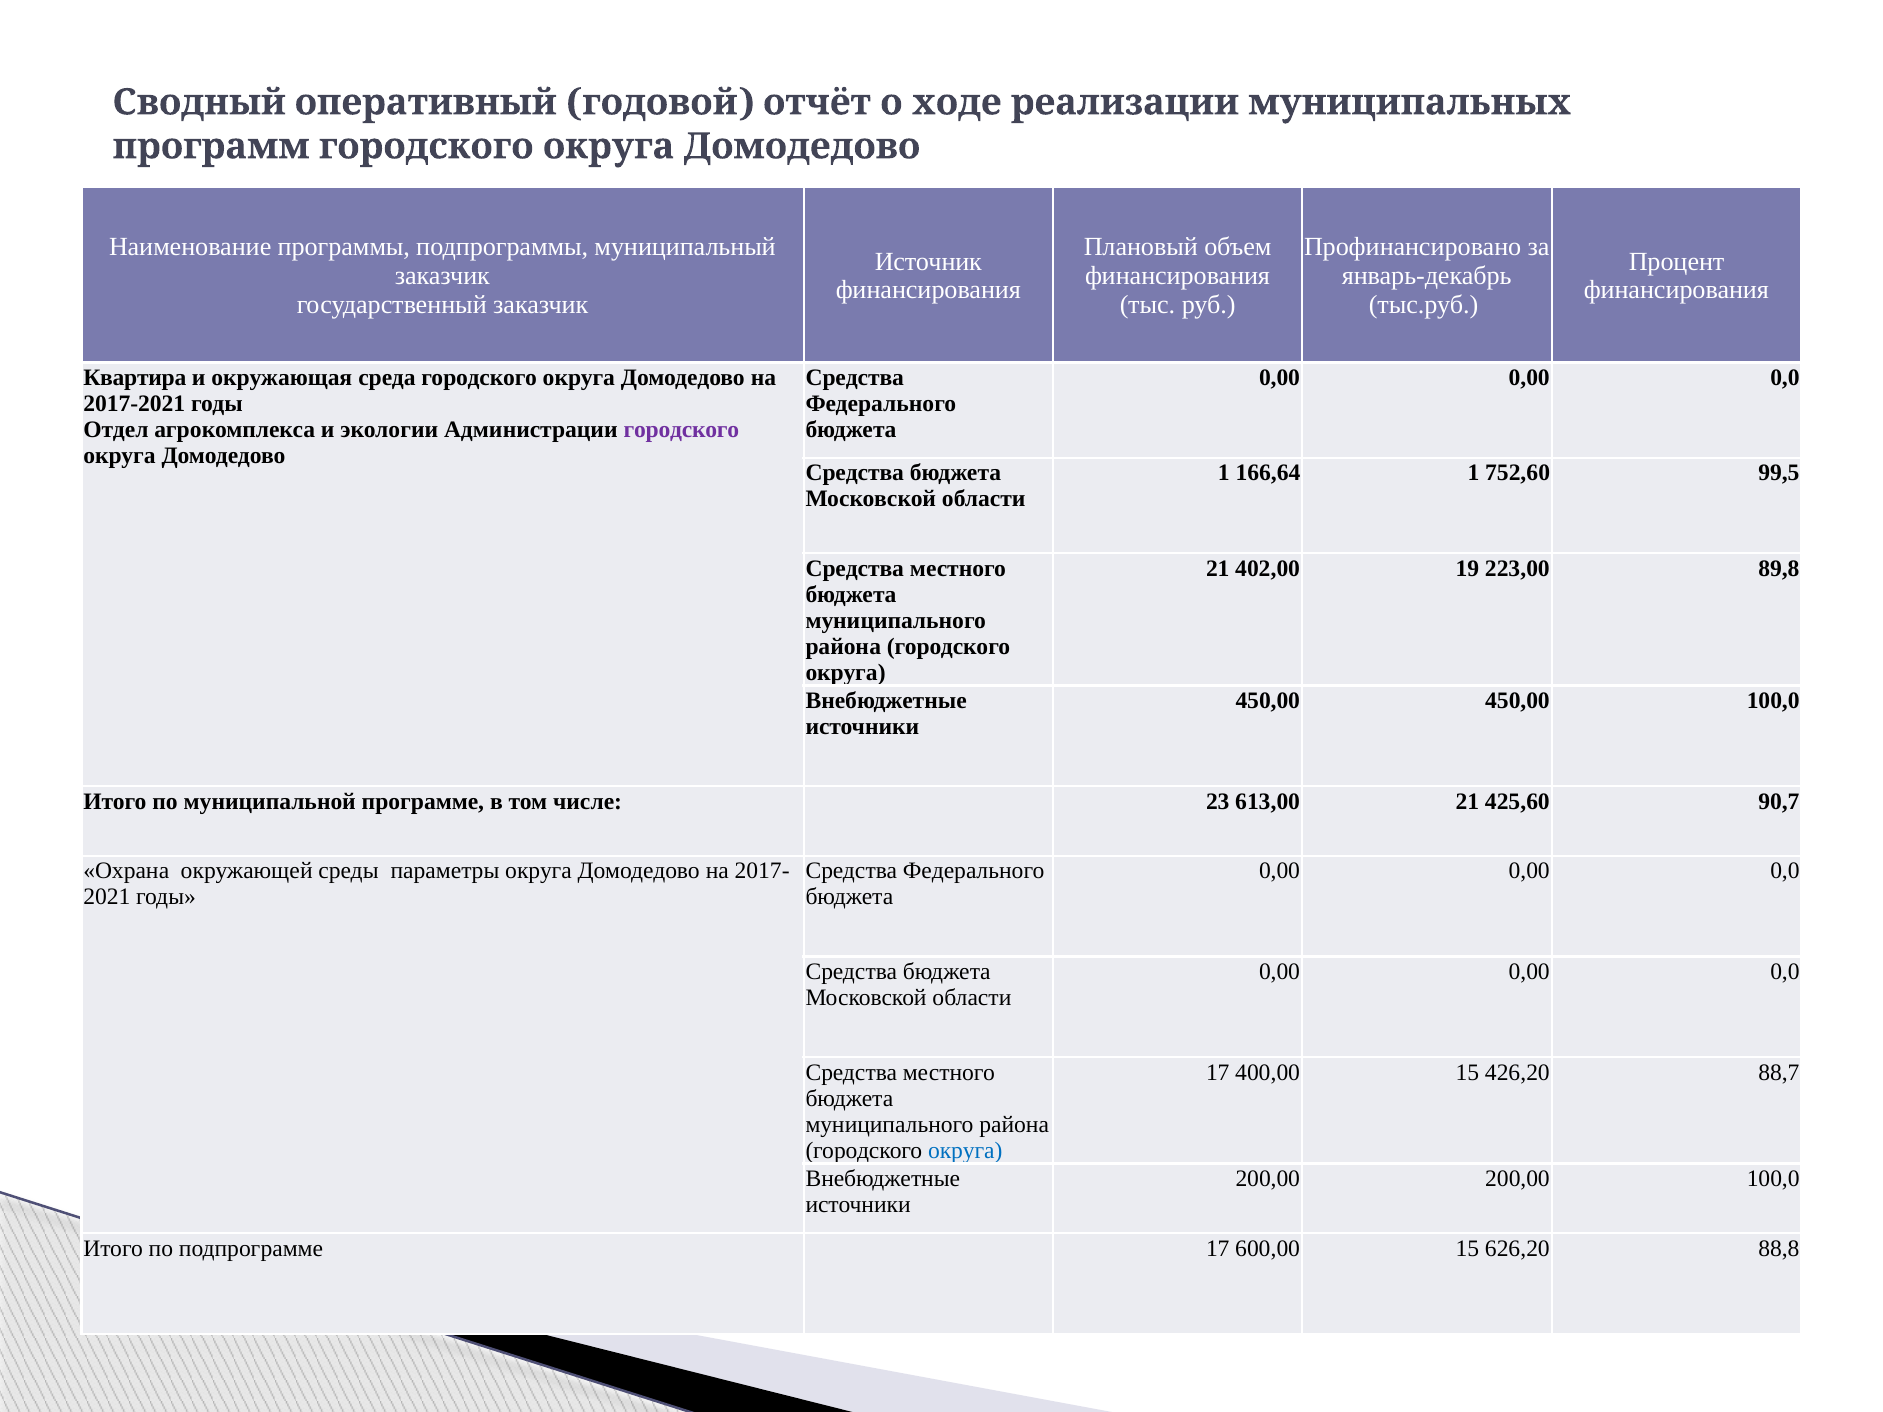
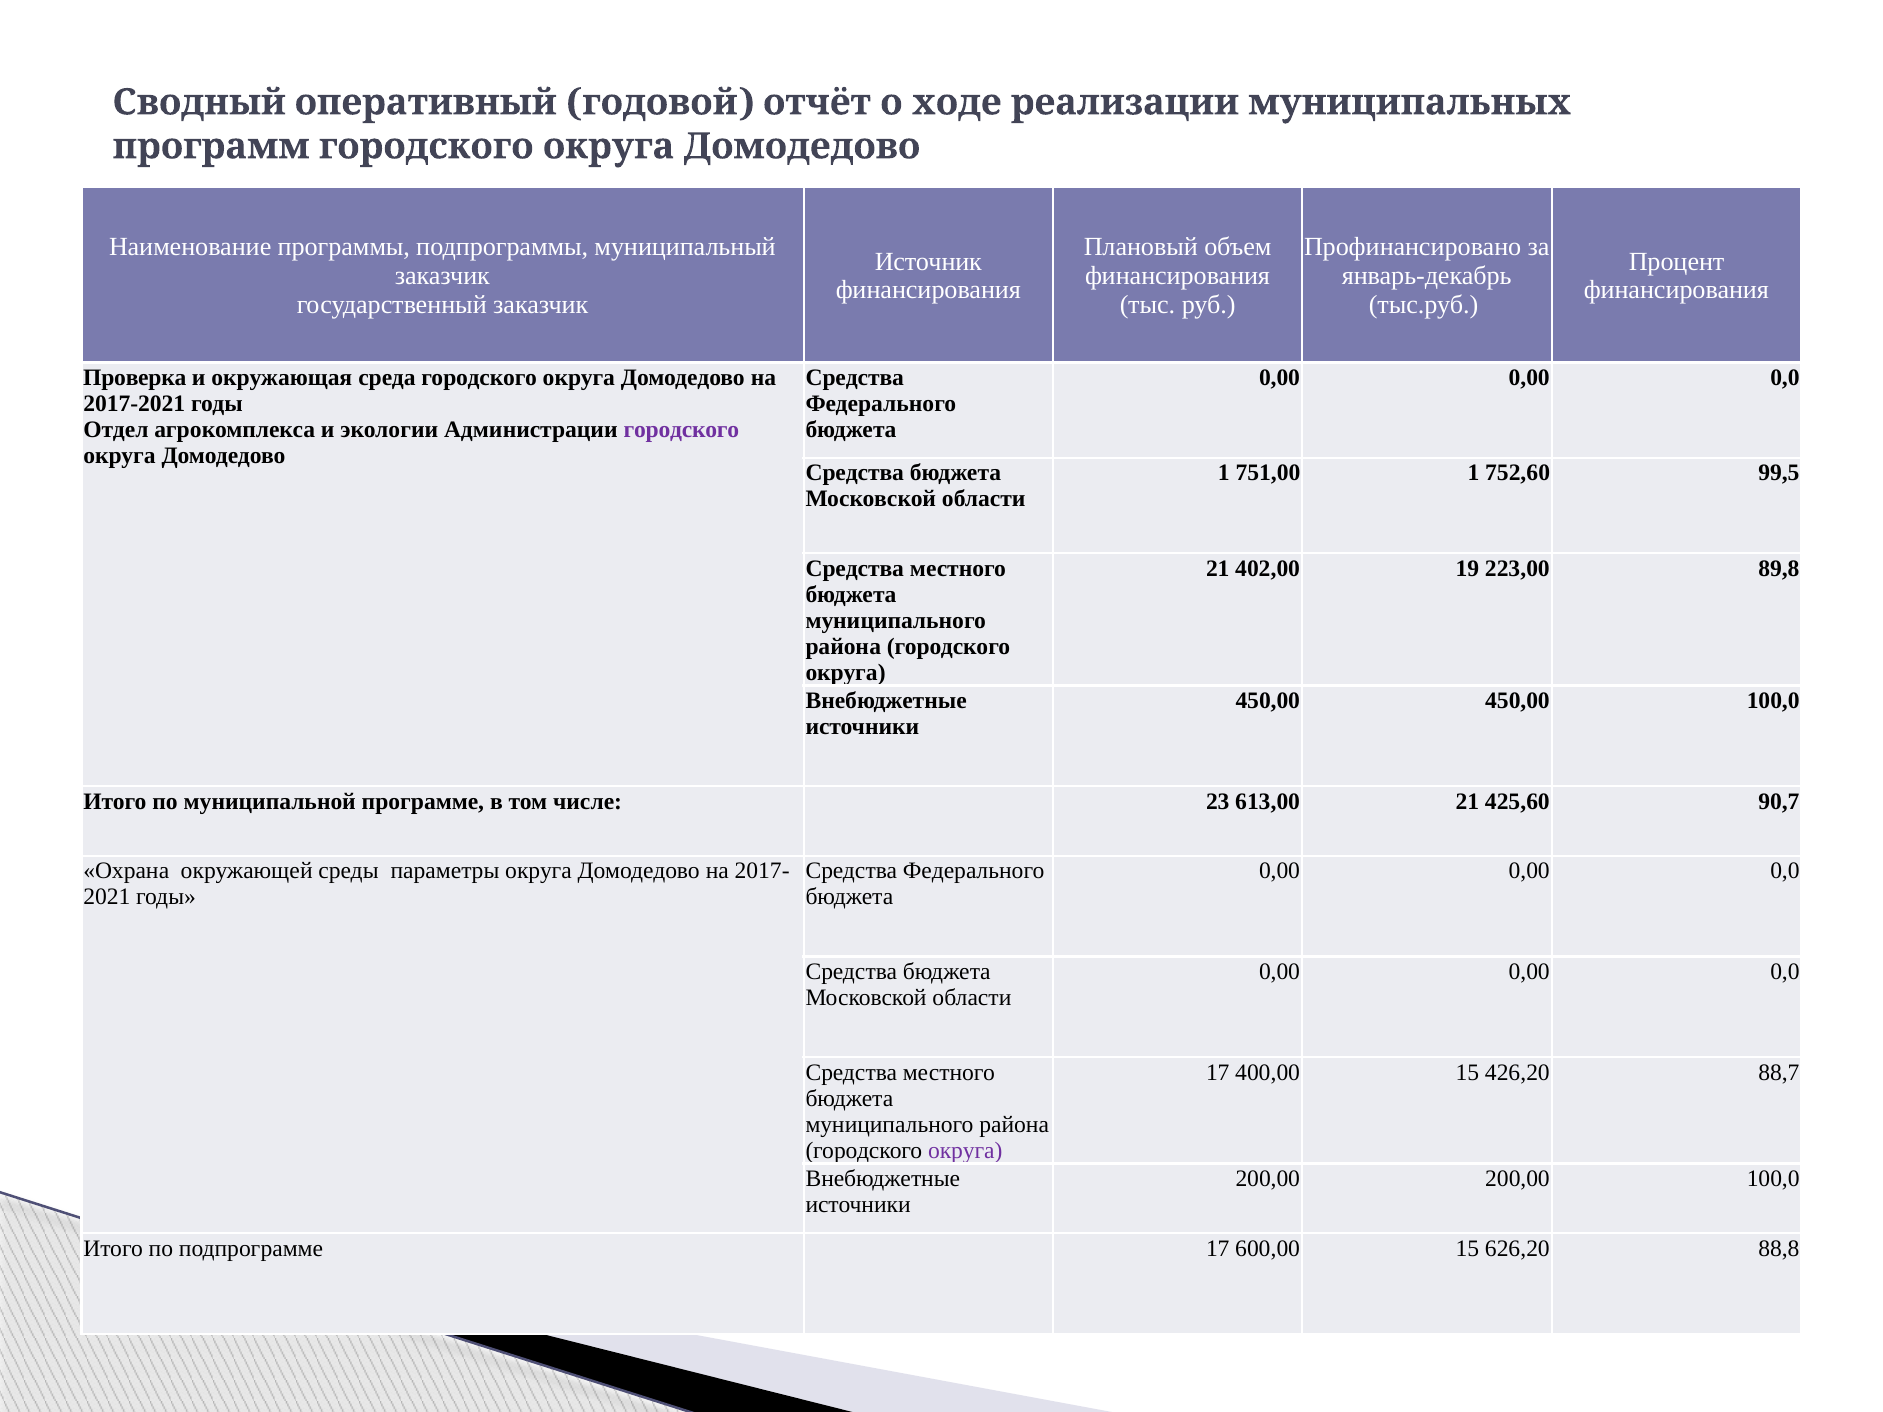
Квартира: Квартира -> Проверка
166,64: 166,64 -> 751,00
округа at (965, 1151) colour: blue -> purple
